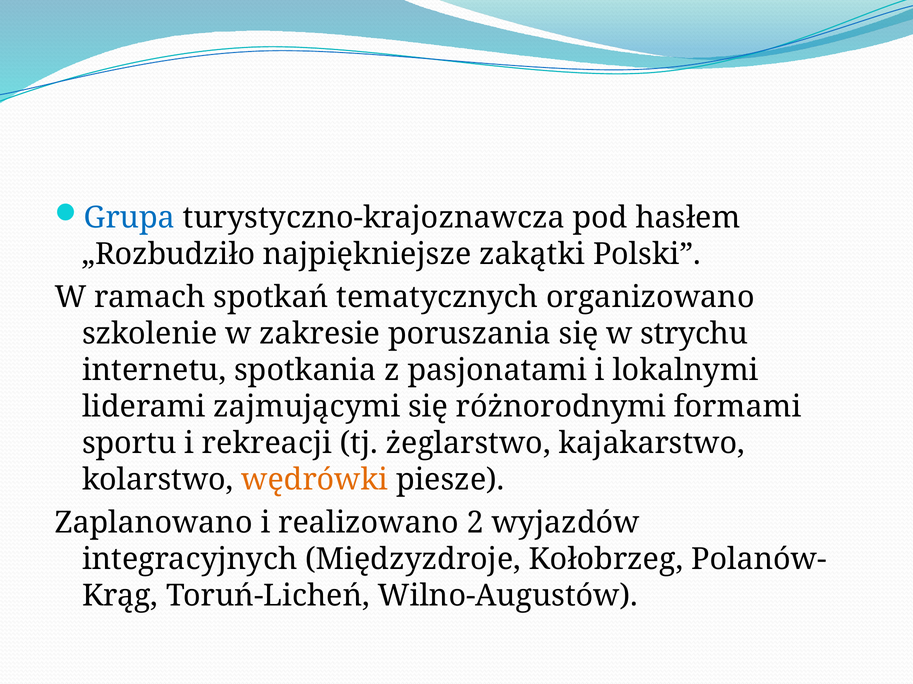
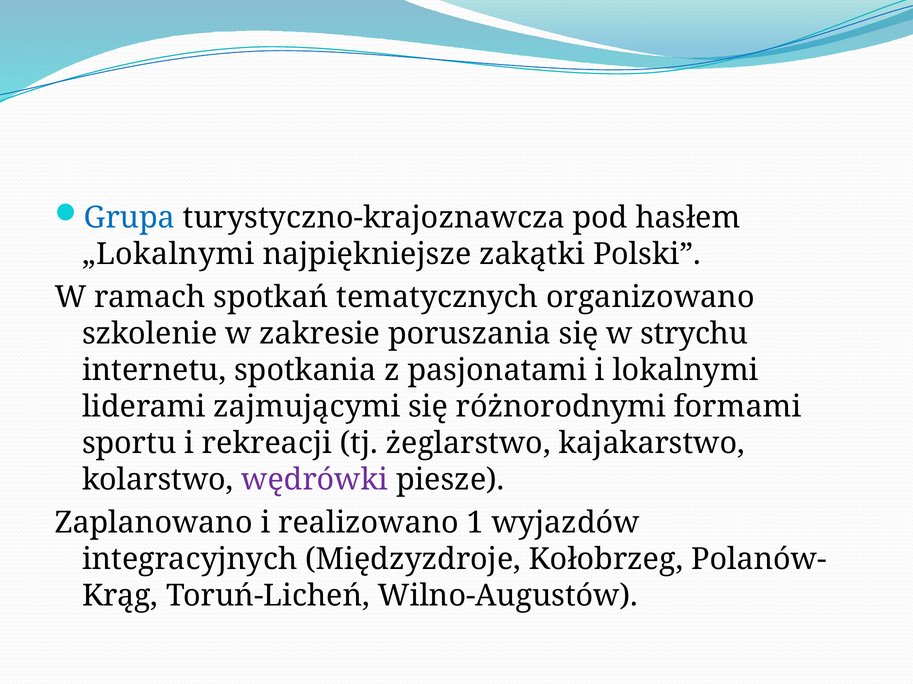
„Rozbudziło: „Rozbudziło -> „Lokalnymi
wędrówki colour: orange -> purple
2: 2 -> 1
